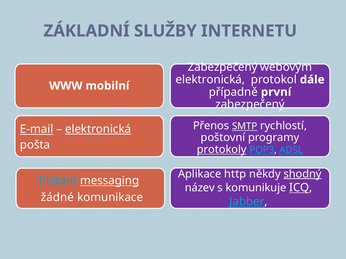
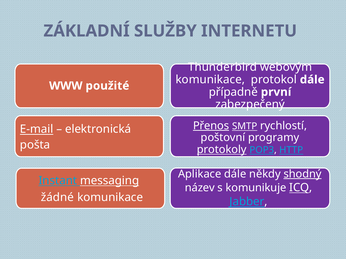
Zabezpečený at (223, 67): Zabezpečený -> Thunderbird
elektronická at (210, 80): elektronická -> komunikace
mobilní: mobilní -> použité
Přenos underline: none -> present
elektronická at (98, 129) underline: present -> none
ADSL: ADSL -> HTTP
Aplikace http: http -> dále
